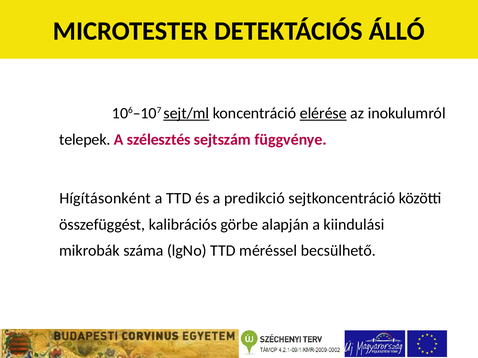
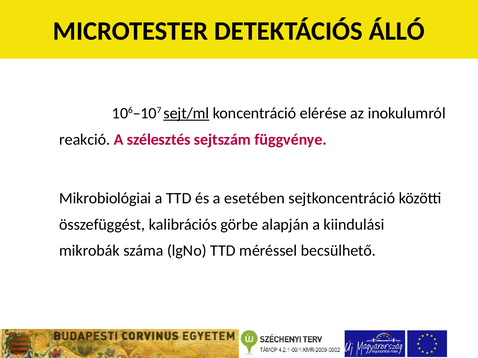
elérése underline: present -> none
telepek: telepek -> reakció
Hígításonként: Hígításonként -> Mikrobiológiai
predikció: predikció -> esetében
